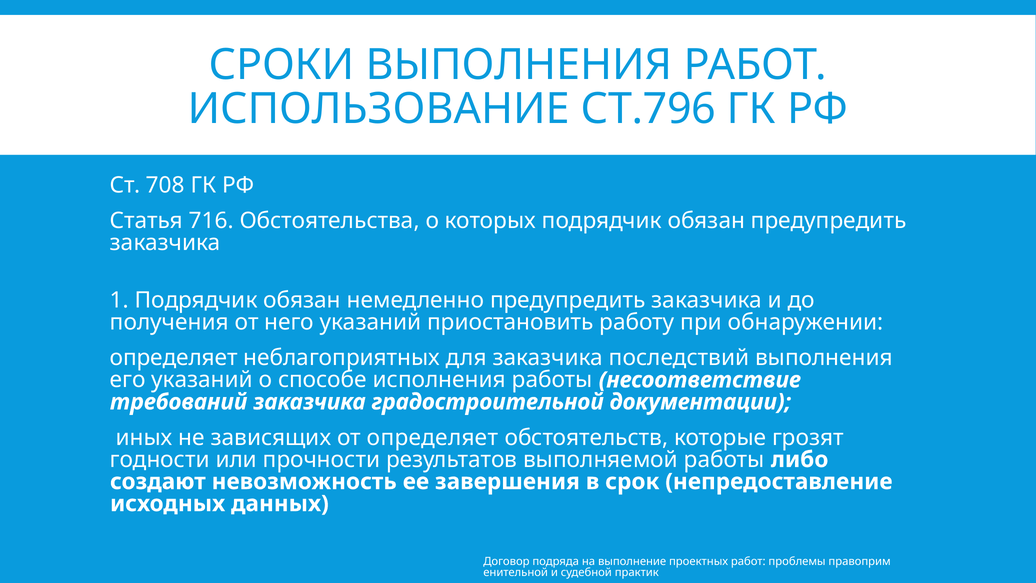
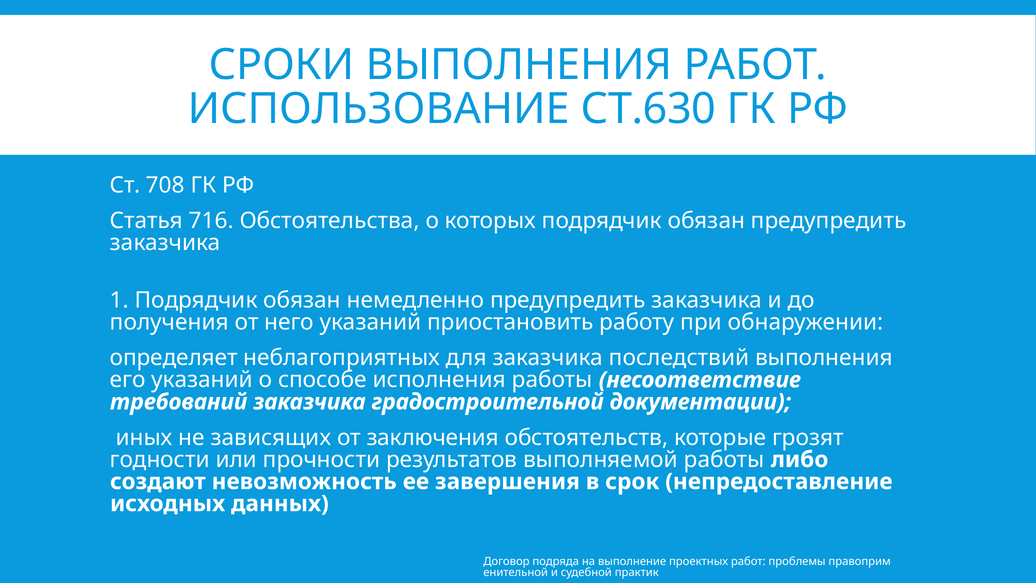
СТ.796: СТ.796 -> СТ.630
от определяет: определяет -> заключения
